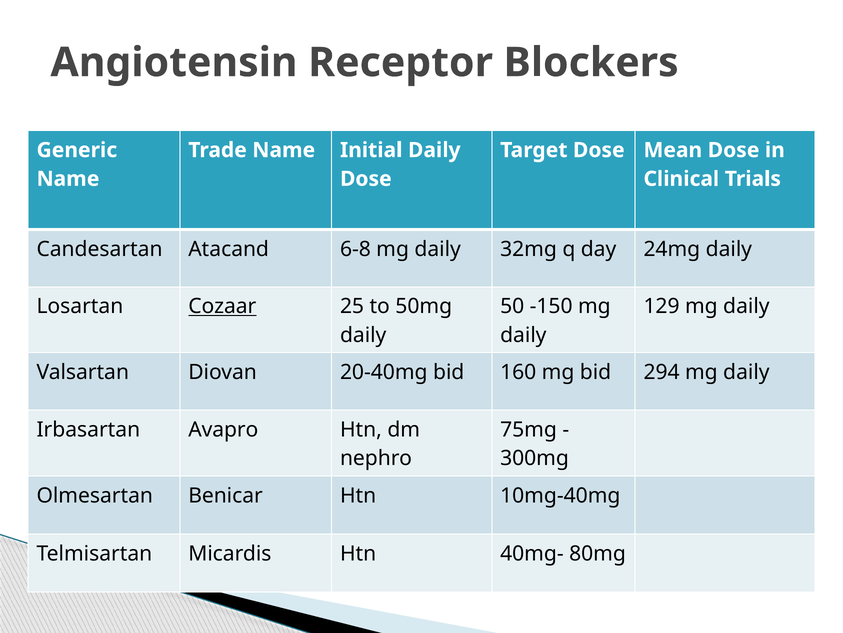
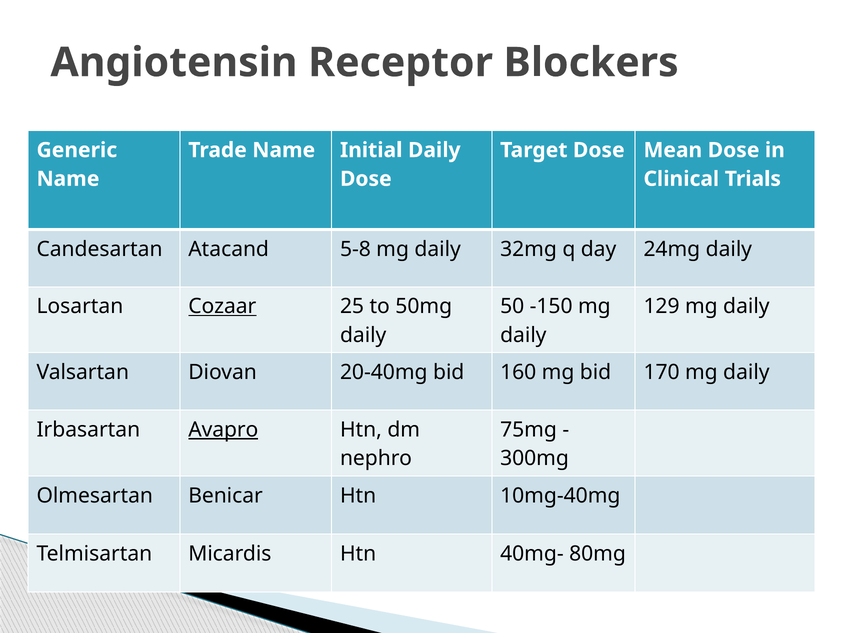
6-8: 6-8 -> 5-8
294: 294 -> 170
Avapro underline: none -> present
